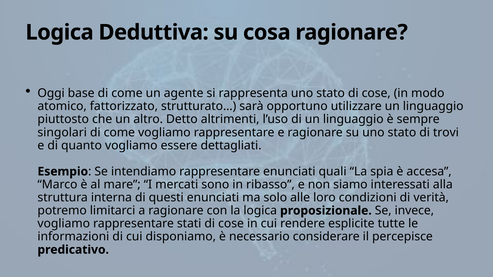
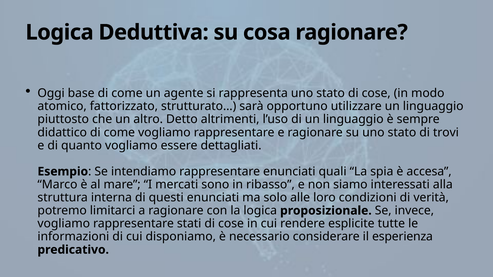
singolari: singolari -> didattico
percepisce: percepisce -> esperienza
